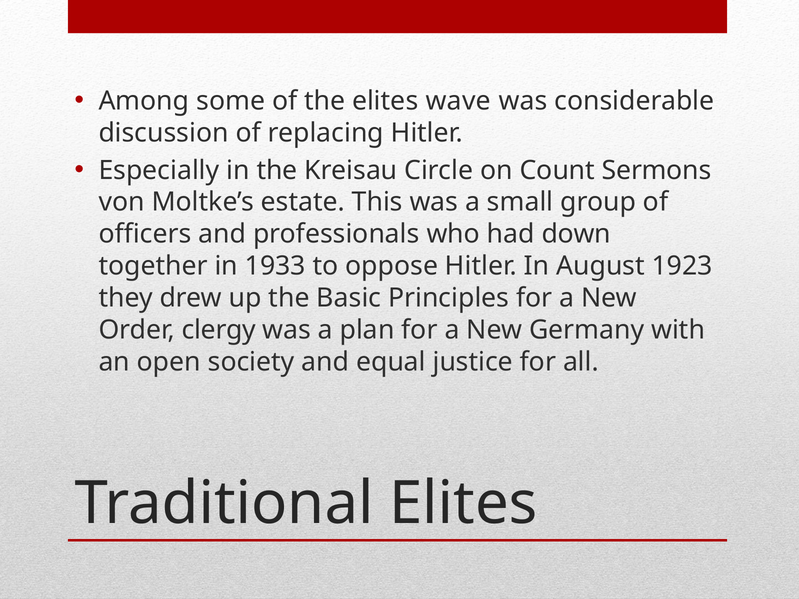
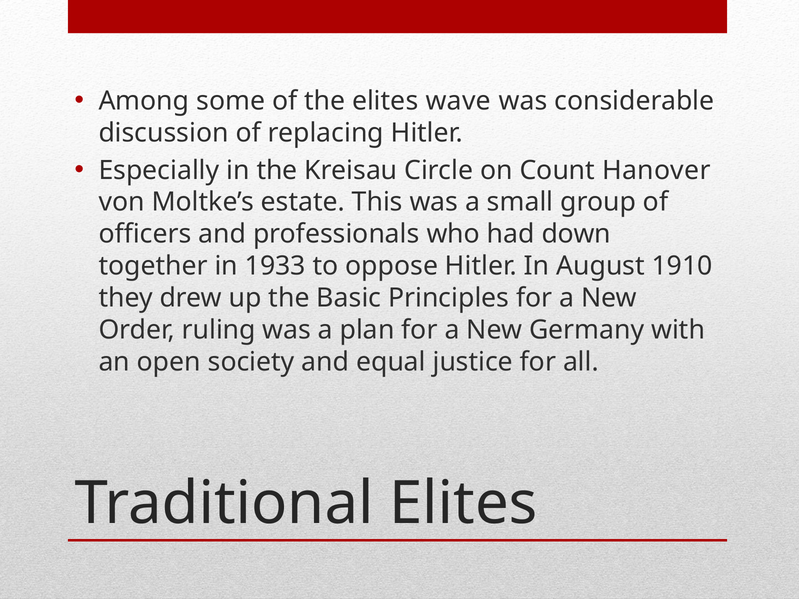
Sermons: Sermons -> Hanover
1923: 1923 -> 1910
clergy: clergy -> ruling
